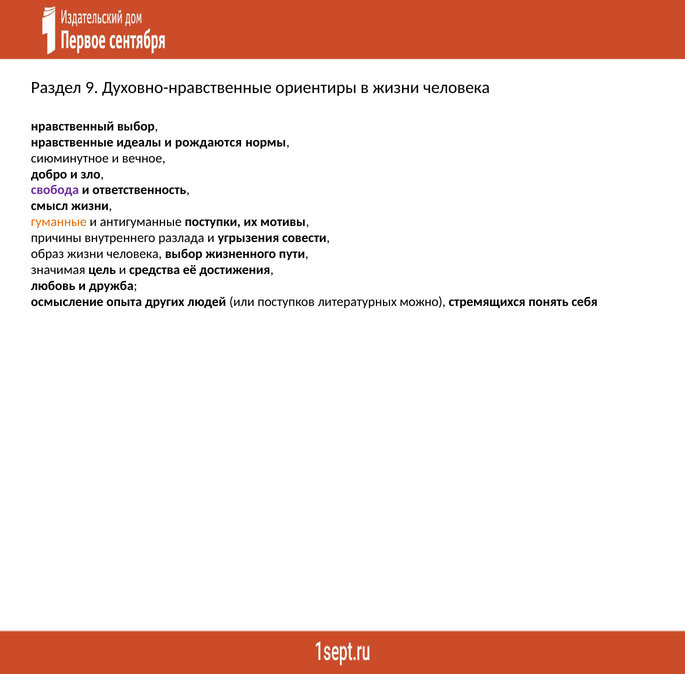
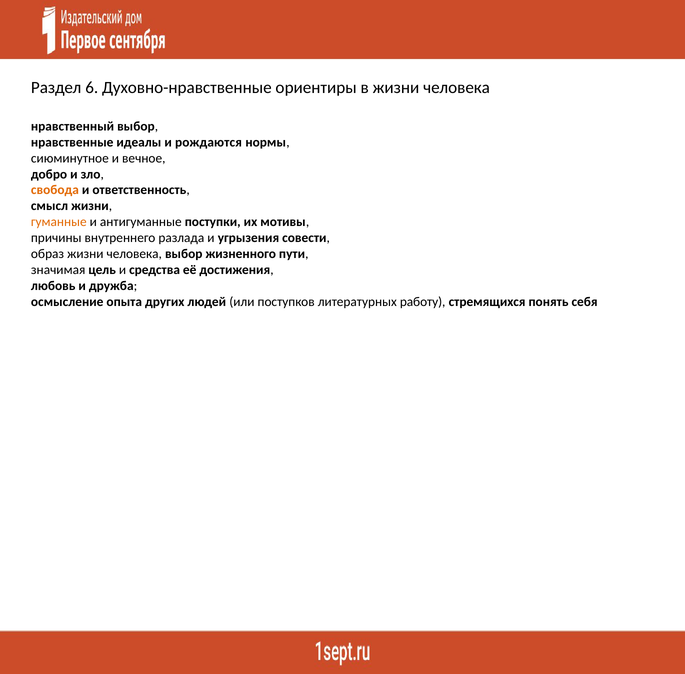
9: 9 -> 6
свобода colour: purple -> orange
можно: можно -> работу
